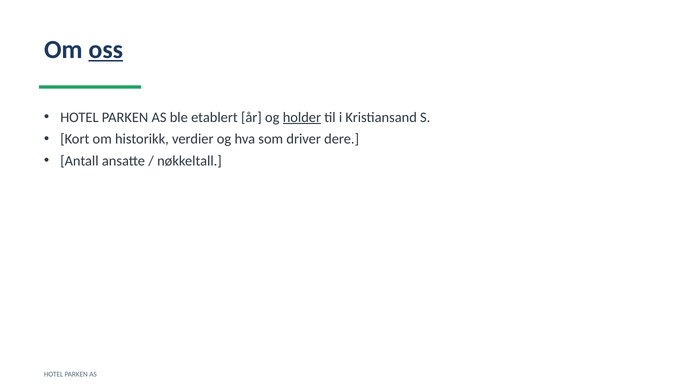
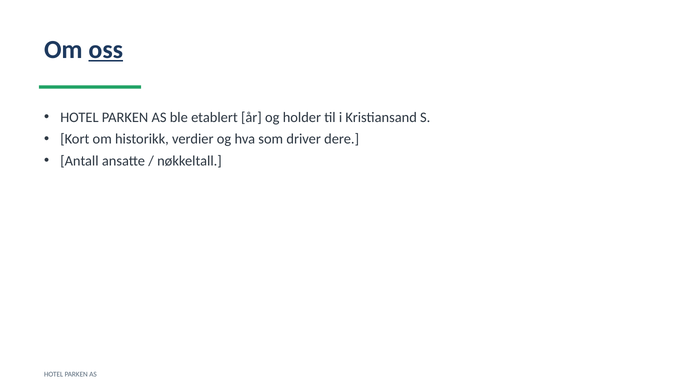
holder underline: present -> none
